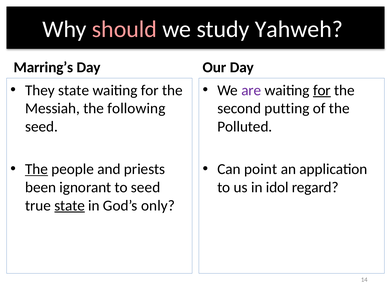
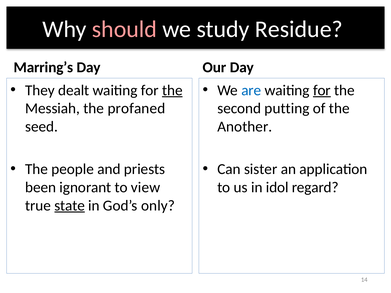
Yahweh: Yahweh -> Residue
They state: state -> dealt
the at (172, 90) underline: none -> present
are colour: purple -> blue
following: following -> profaned
Polluted: Polluted -> Another
The at (37, 169) underline: present -> none
point: point -> sister
to seed: seed -> view
